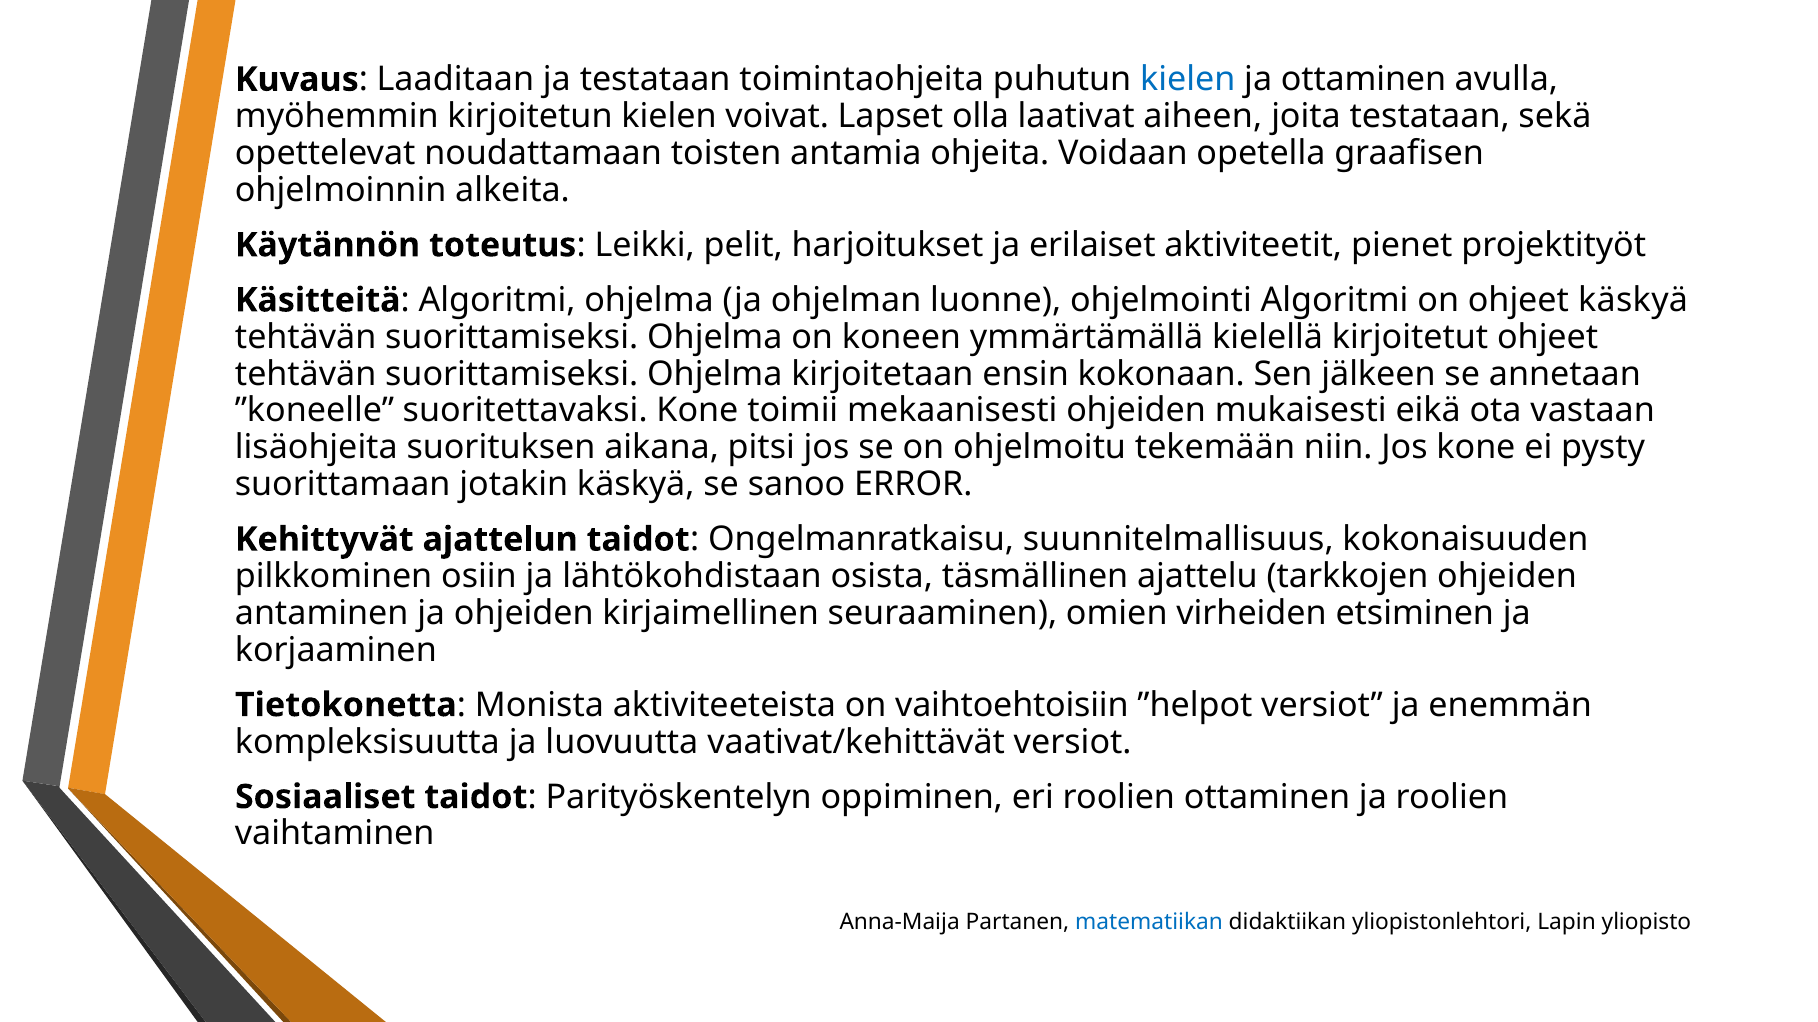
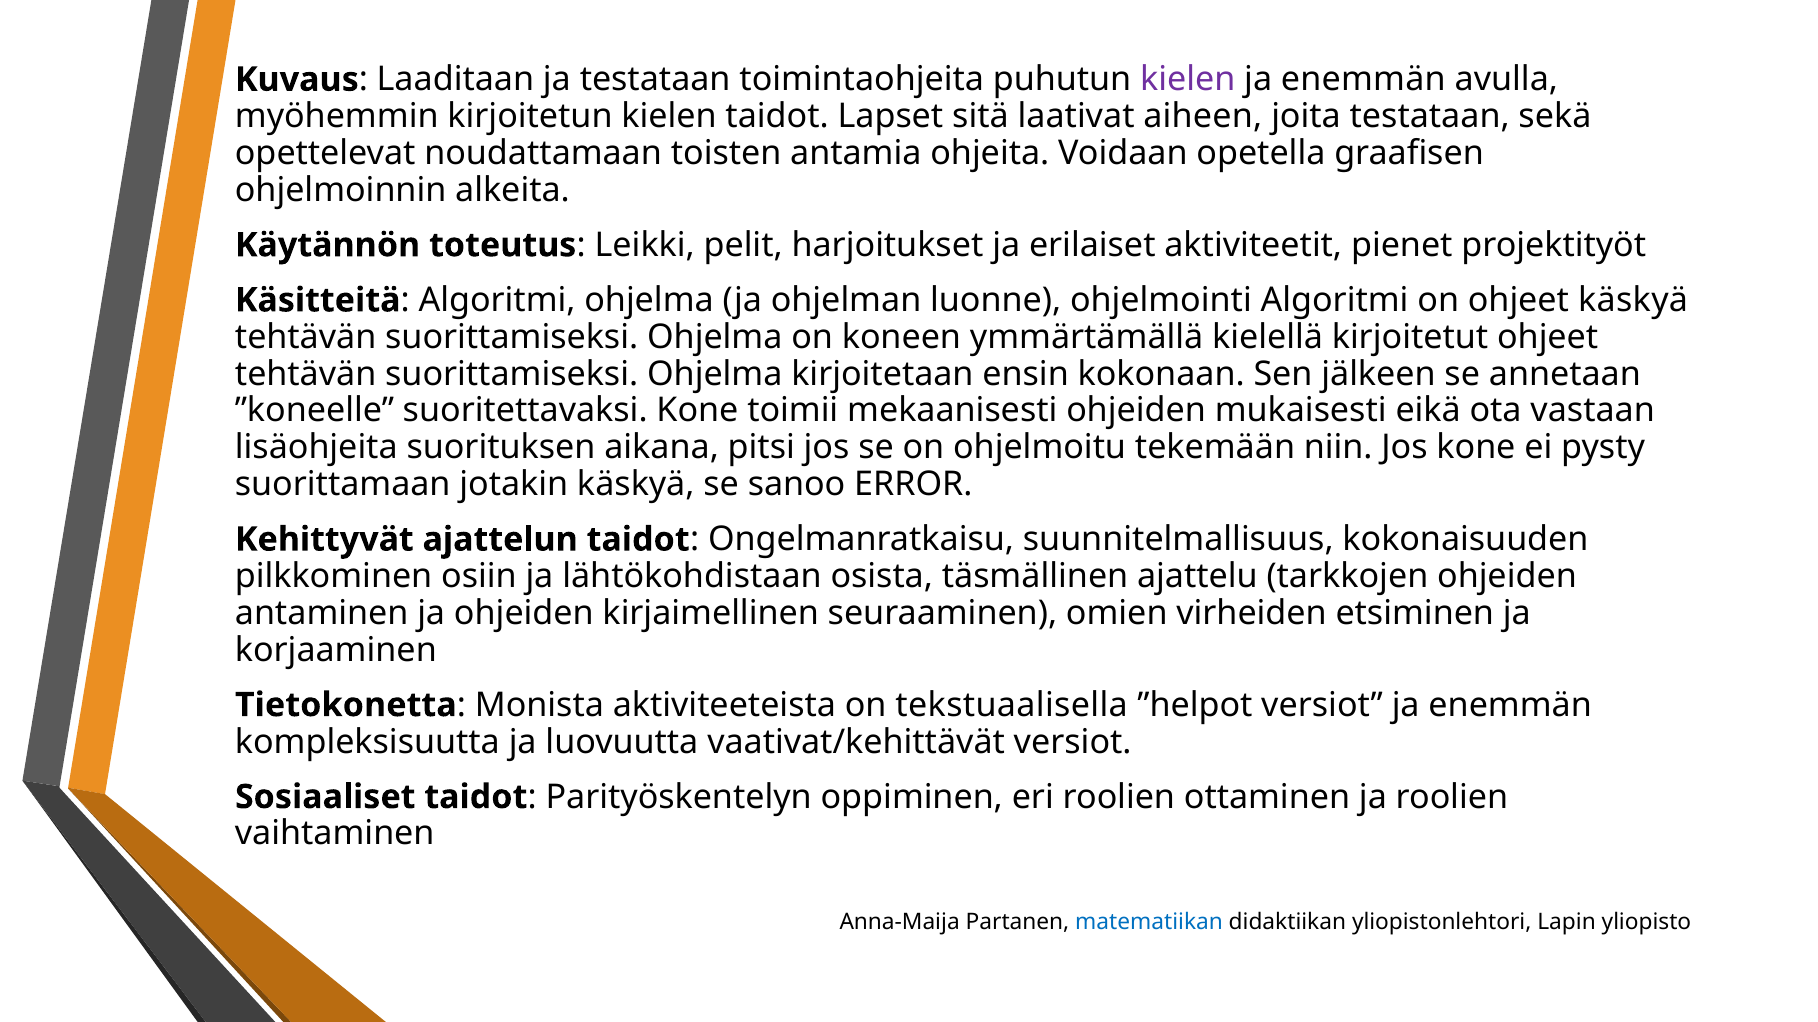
kielen at (1188, 80) colour: blue -> purple
ottaminen at (1364, 80): ottaminen -> enemmän
kielen voivat: voivat -> taidot
olla: olla -> sitä
vaihtoehtoisiin: vaihtoehtoisiin -> tekstuaalisella
